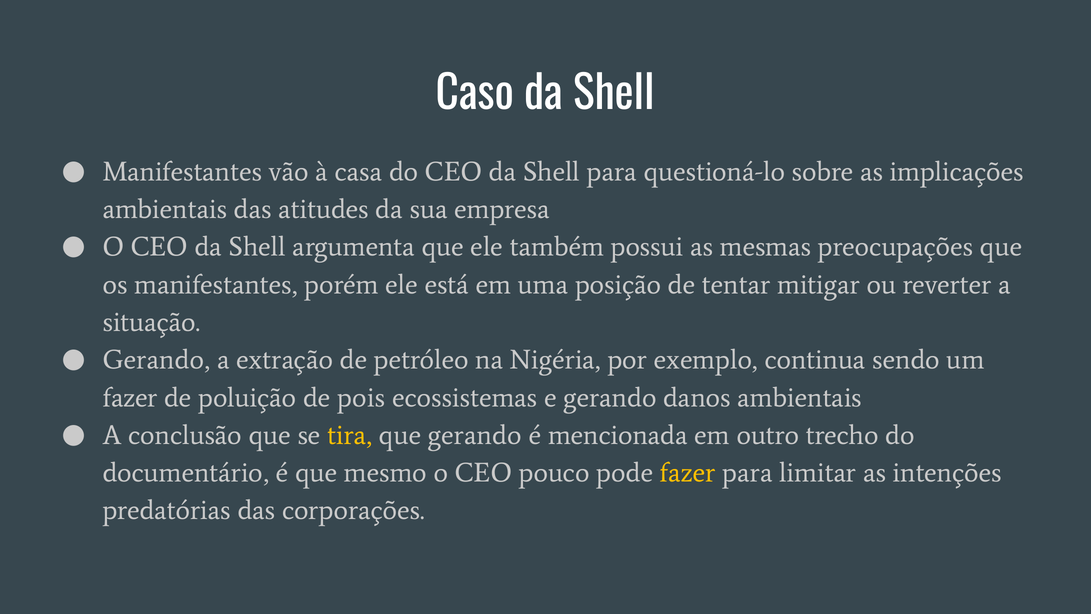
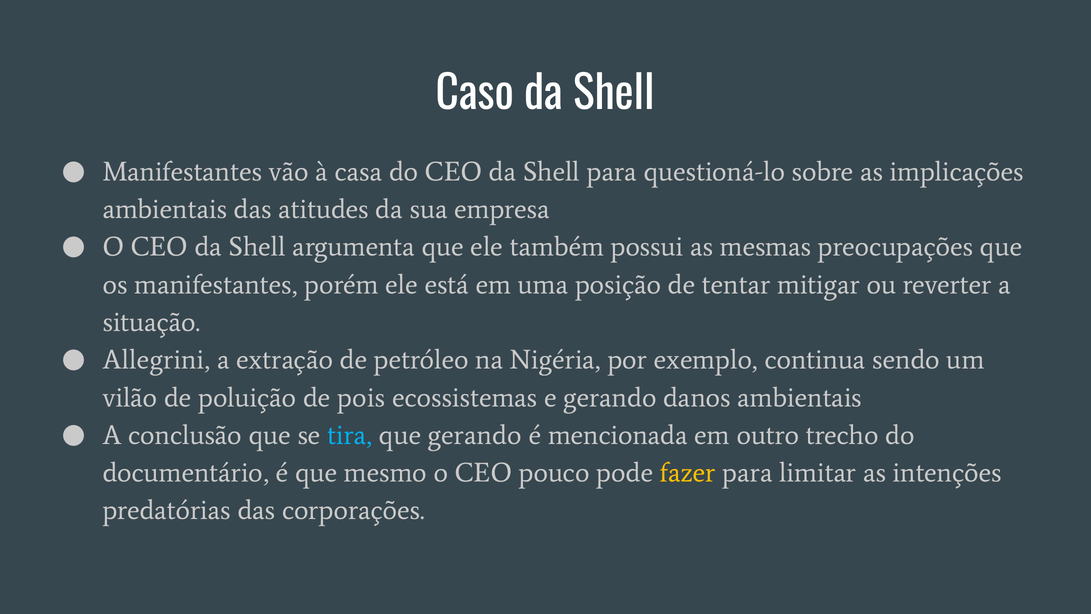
Gerando at (156, 360): Gerando -> Allegrini
fazer at (130, 397): fazer -> vilão
tira colour: yellow -> light blue
